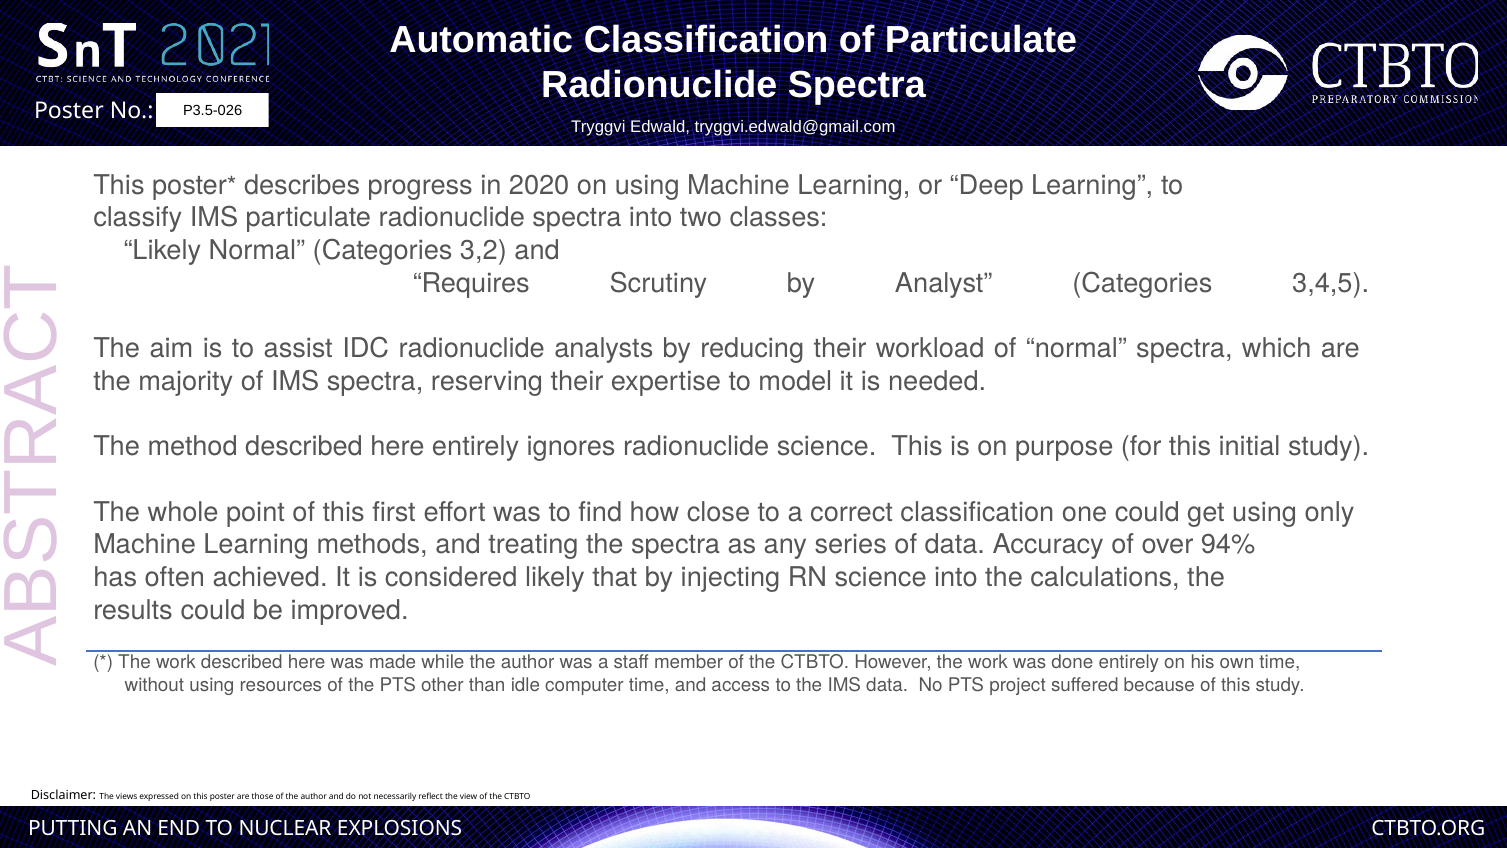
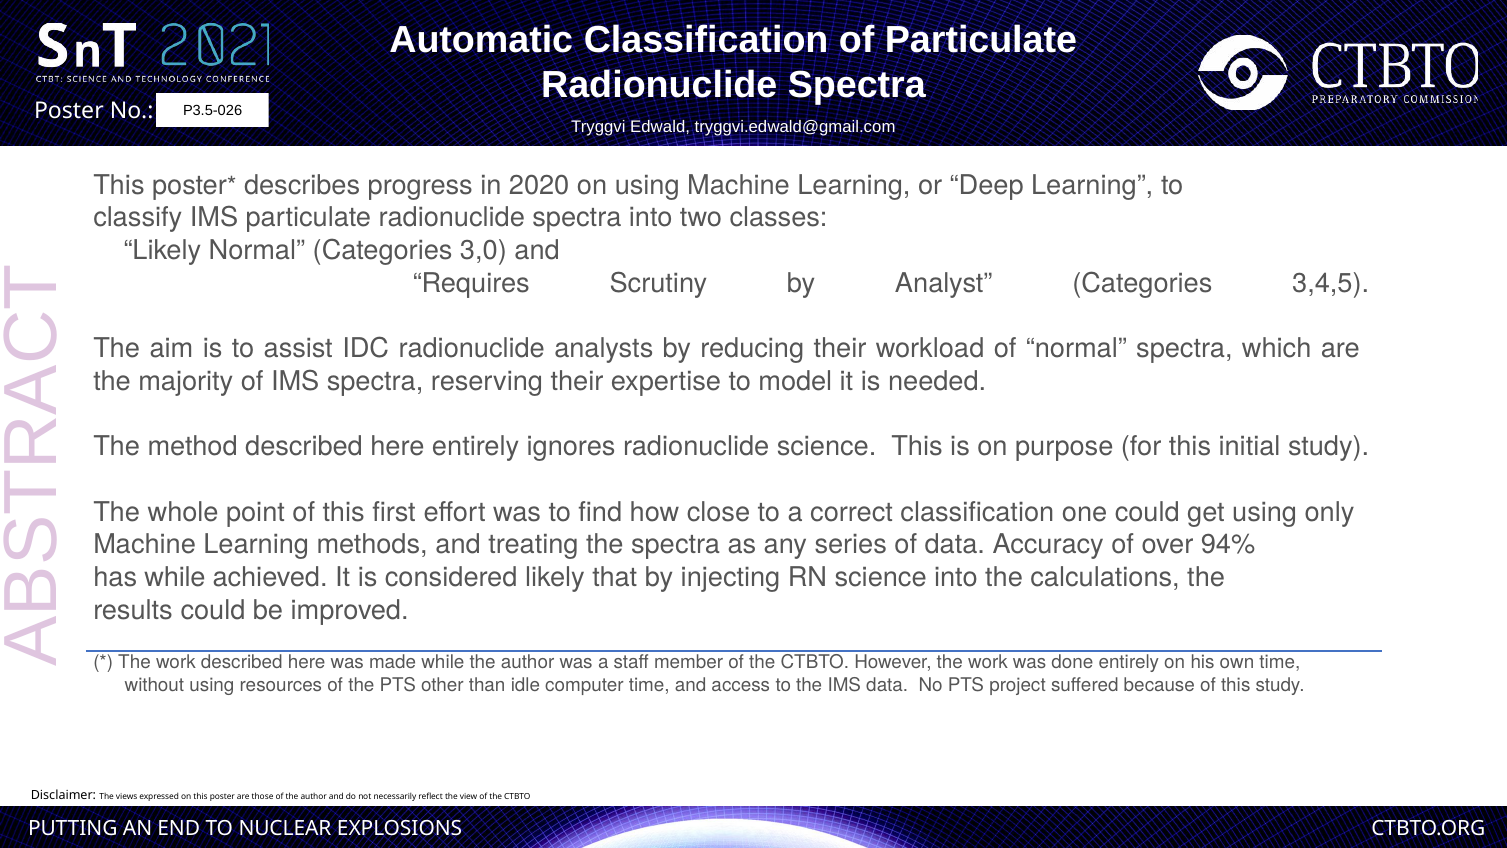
3,2: 3,2 -> 3,0
has often: often -> while
